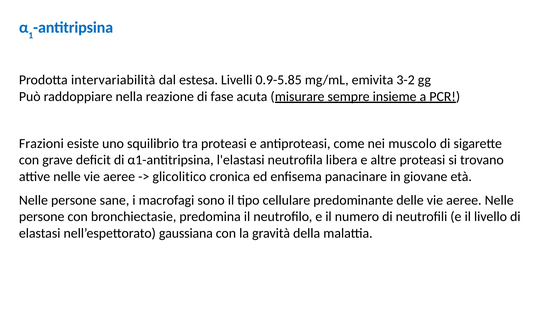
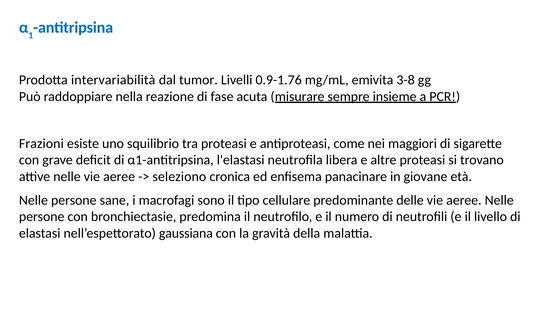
estesa: estesa -> tumor
0.9-5.85: 0.9-5.85 -> 0.9-1.76
3-2: 3-2 -> 3-8
muscolo: muscolo -> maggiori
glicolitico: glicolitico -> seleziono
